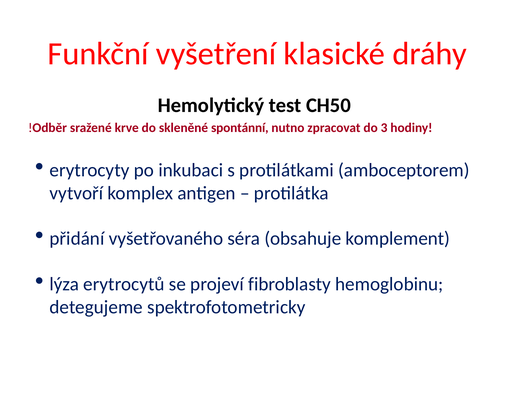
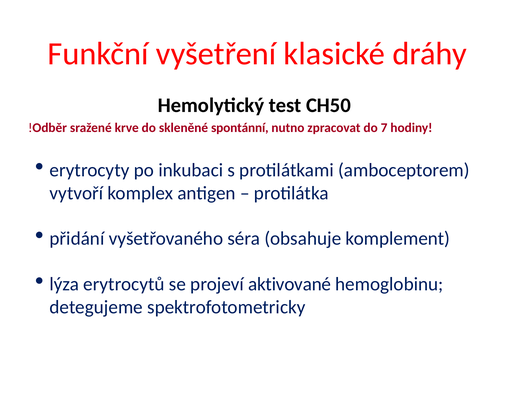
3: 3 -> 7
fibroblasty: fibroblasty -> aktivované
